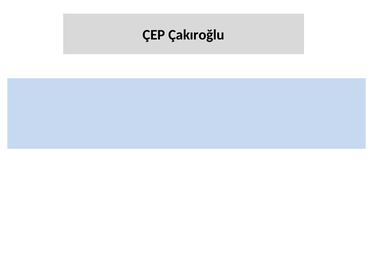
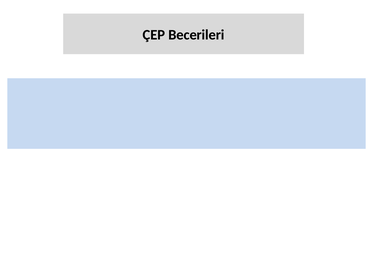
Çakıroğlu: Çakıroğlu -> Becerileri
